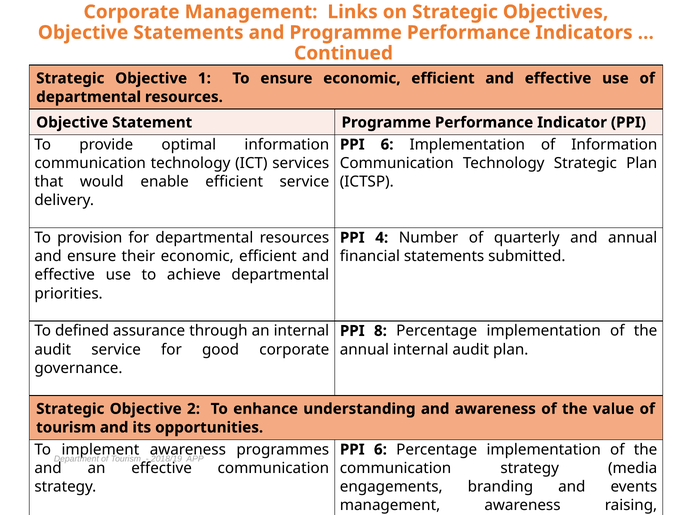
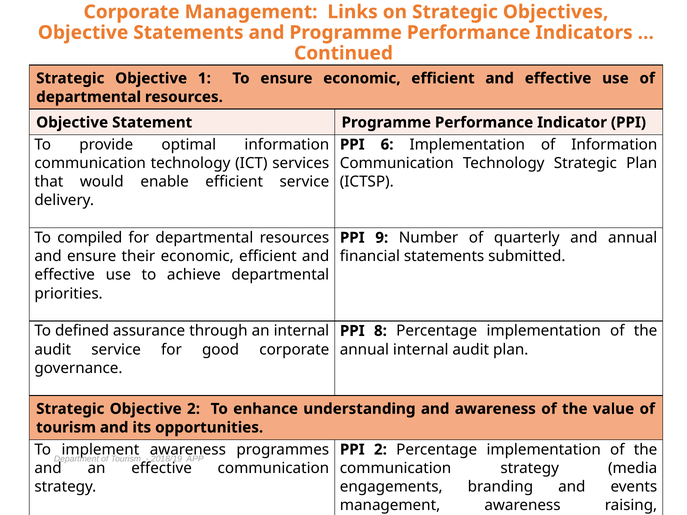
provision: provision -> compiled
4: 4 -> 9
6 at (380, 450): 6 -> 2
